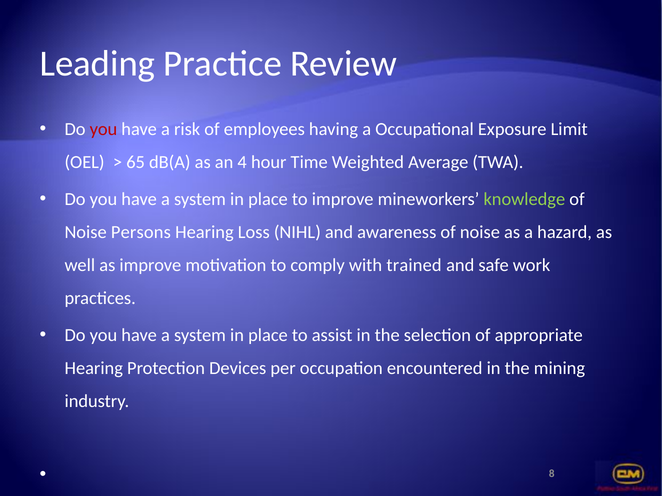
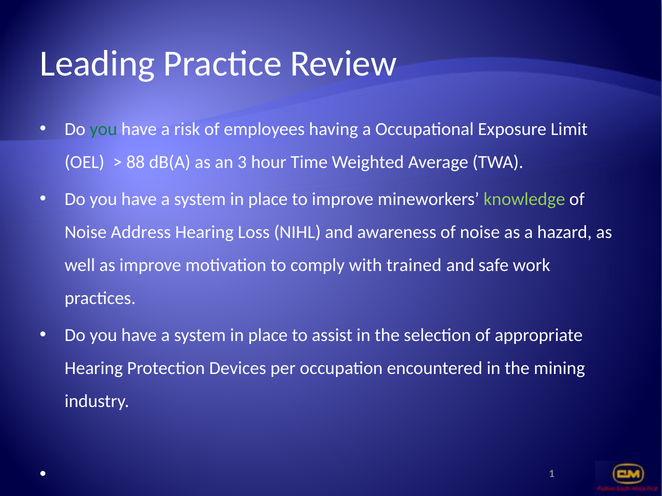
you at (103, 129) colour: red -> green
65: 65 -> 88
4: 4 -> 3
Persons: Persons -> Address
8: 8 -> 1
